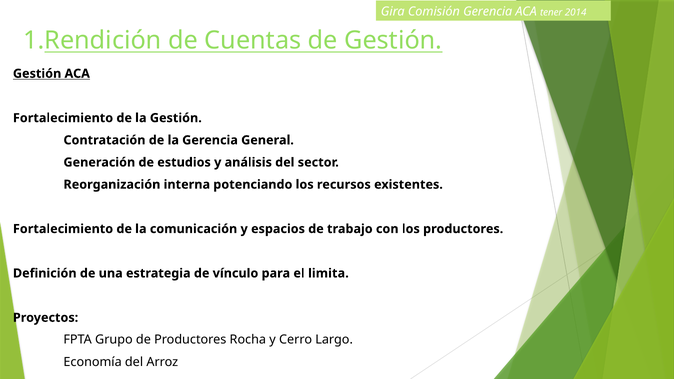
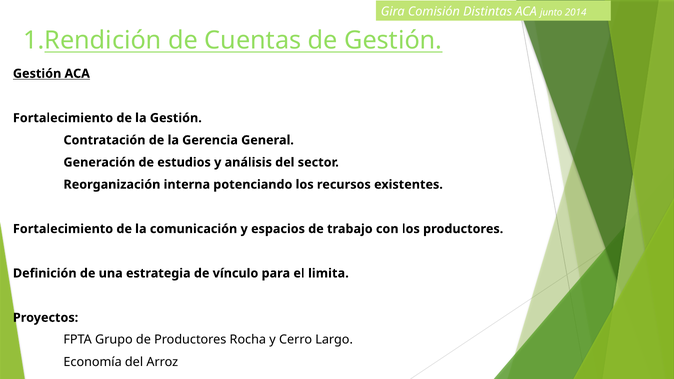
Comisión Gerencia: Gerencia -> Distintas
tener: tener -> junto
